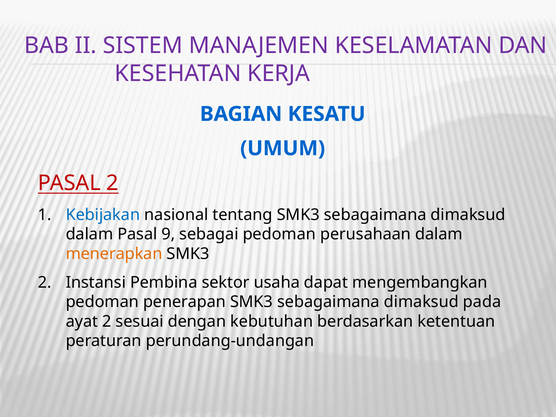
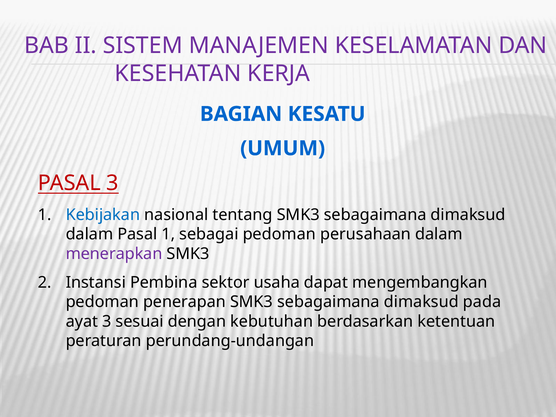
PASAL 2: 2 -> 3
Pasal 9: 9 -> 1
menerapkan colour: orange -> purple
ayat 2: 2 -> 3
